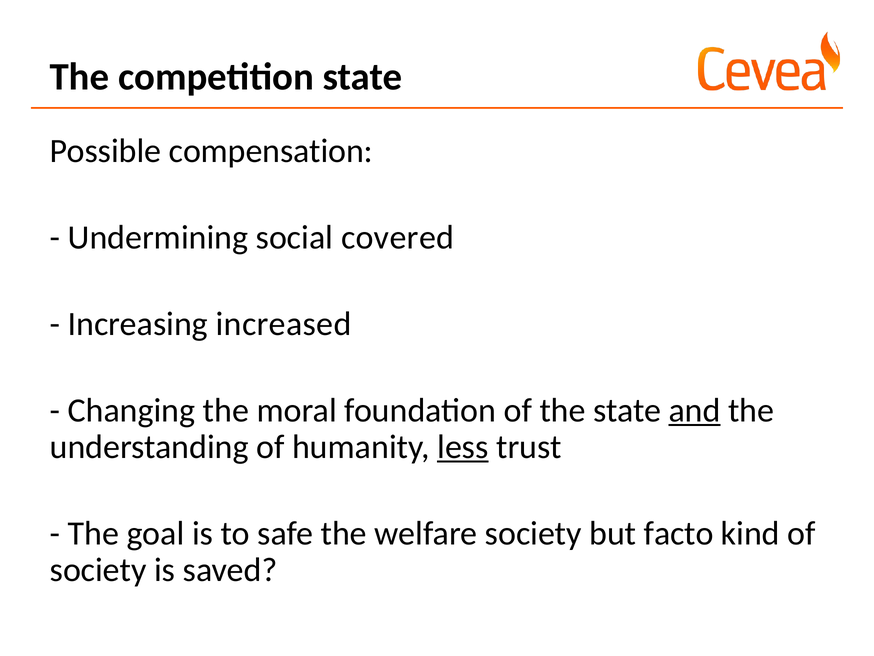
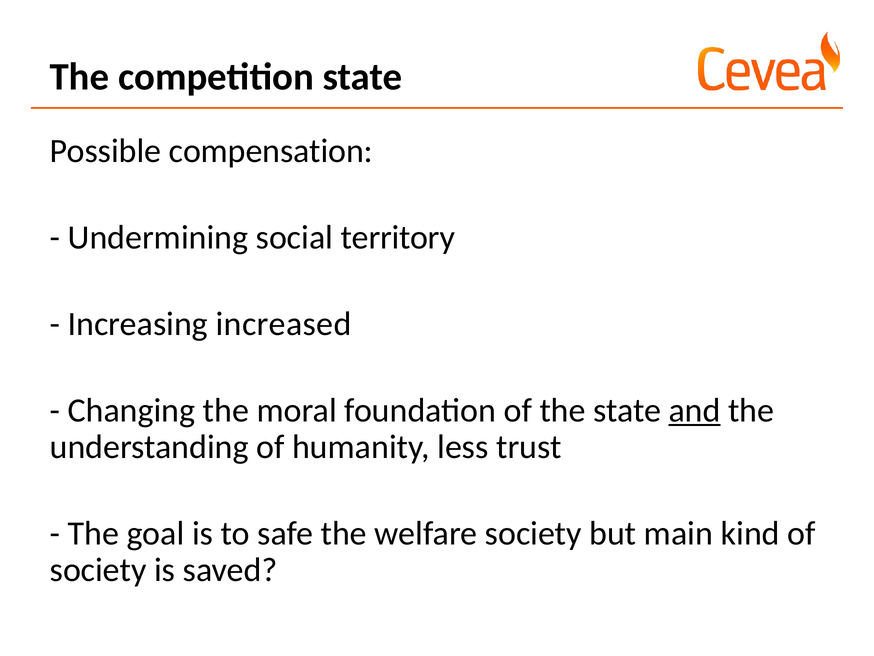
covered: covered -> territory
less underline: present -> none
facto: facto -> main
